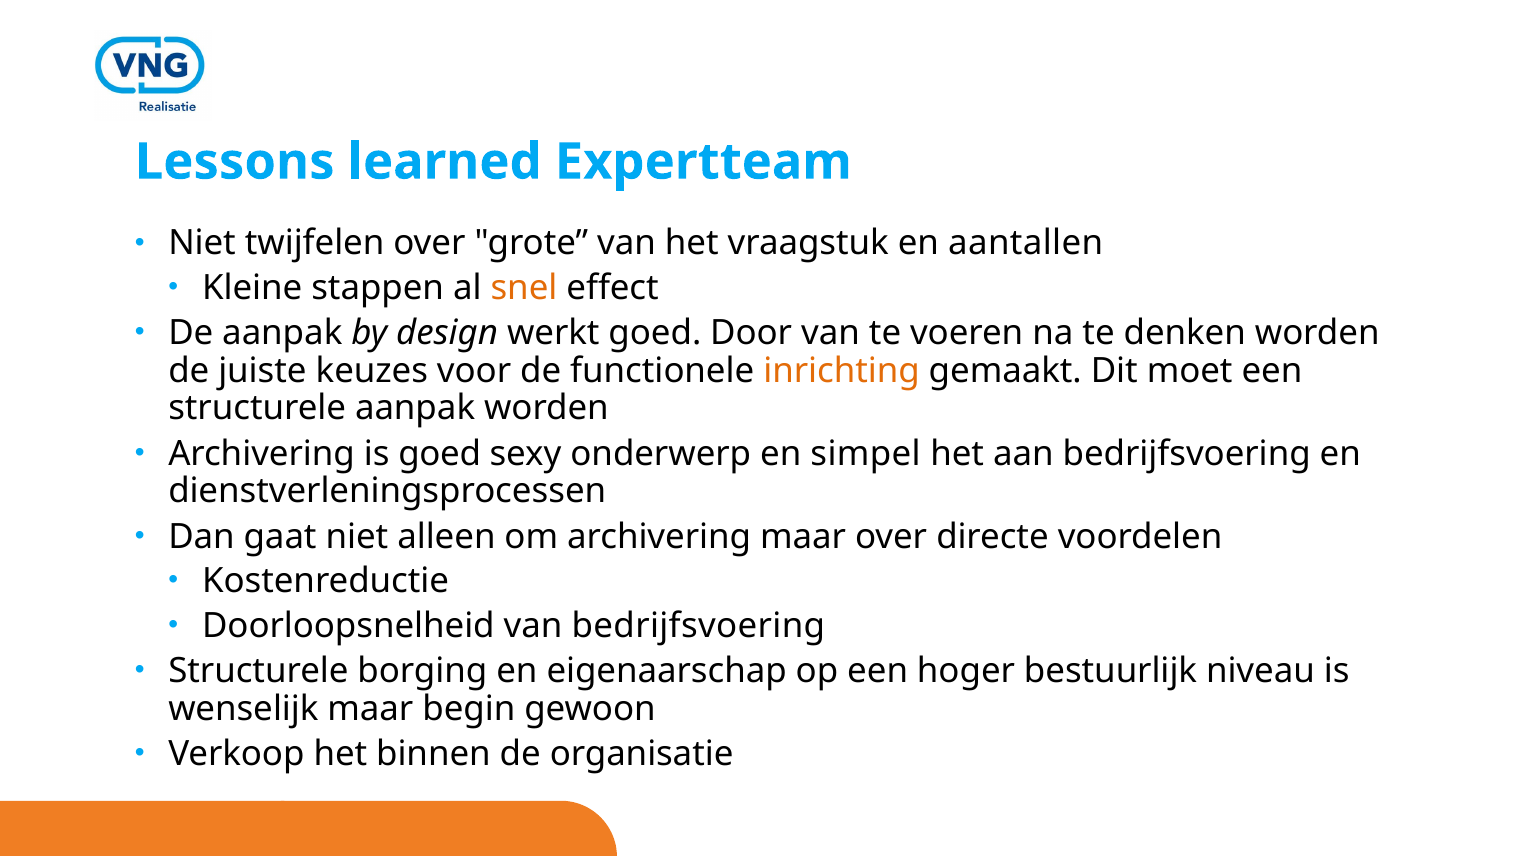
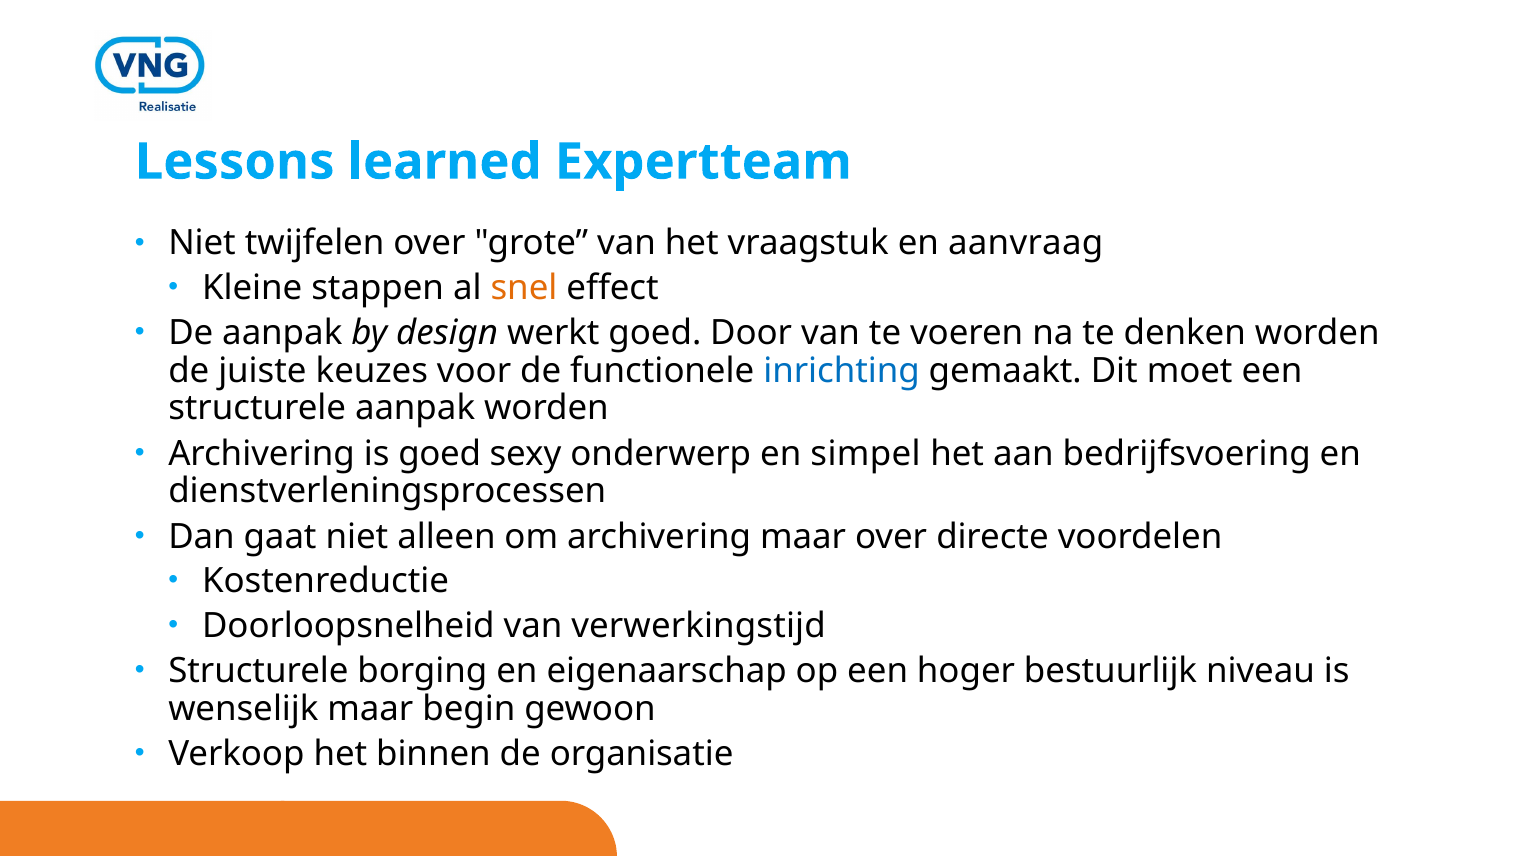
aantallen: aantallen -> aanvraag
inrichting colour: orange -> blue
van bedrijfsvoering: bedrijfsvoering -> verwerkingstijd
